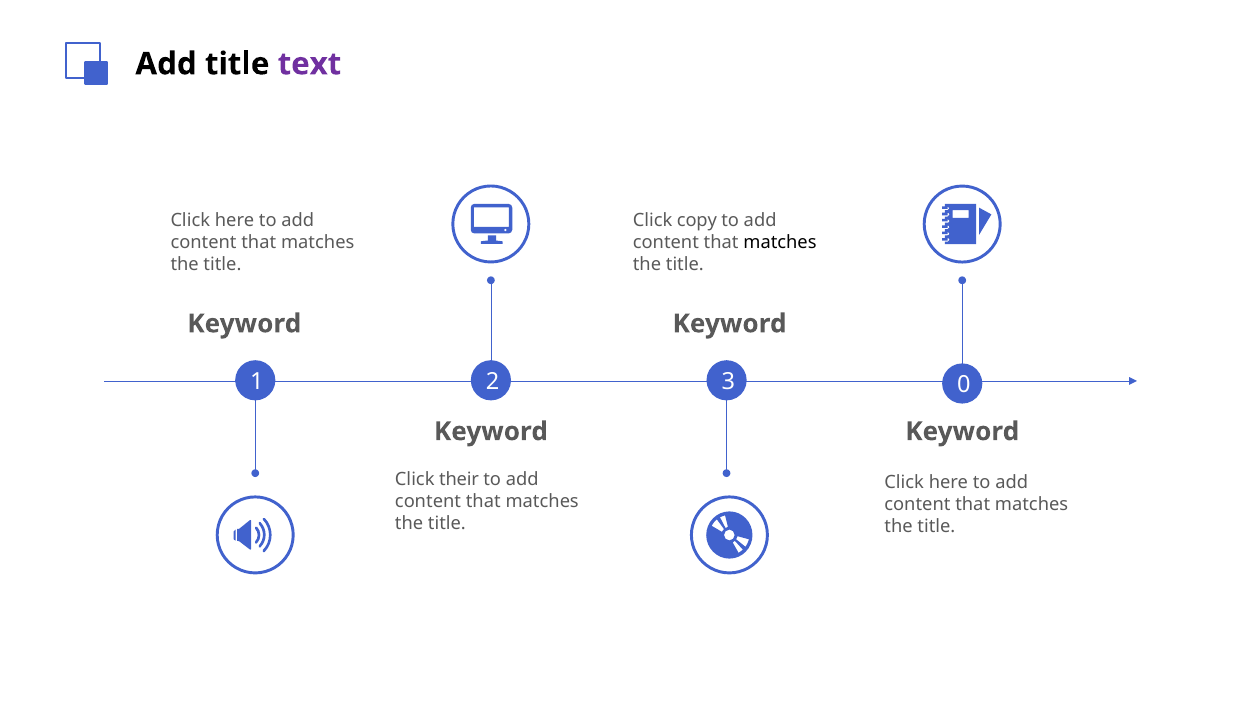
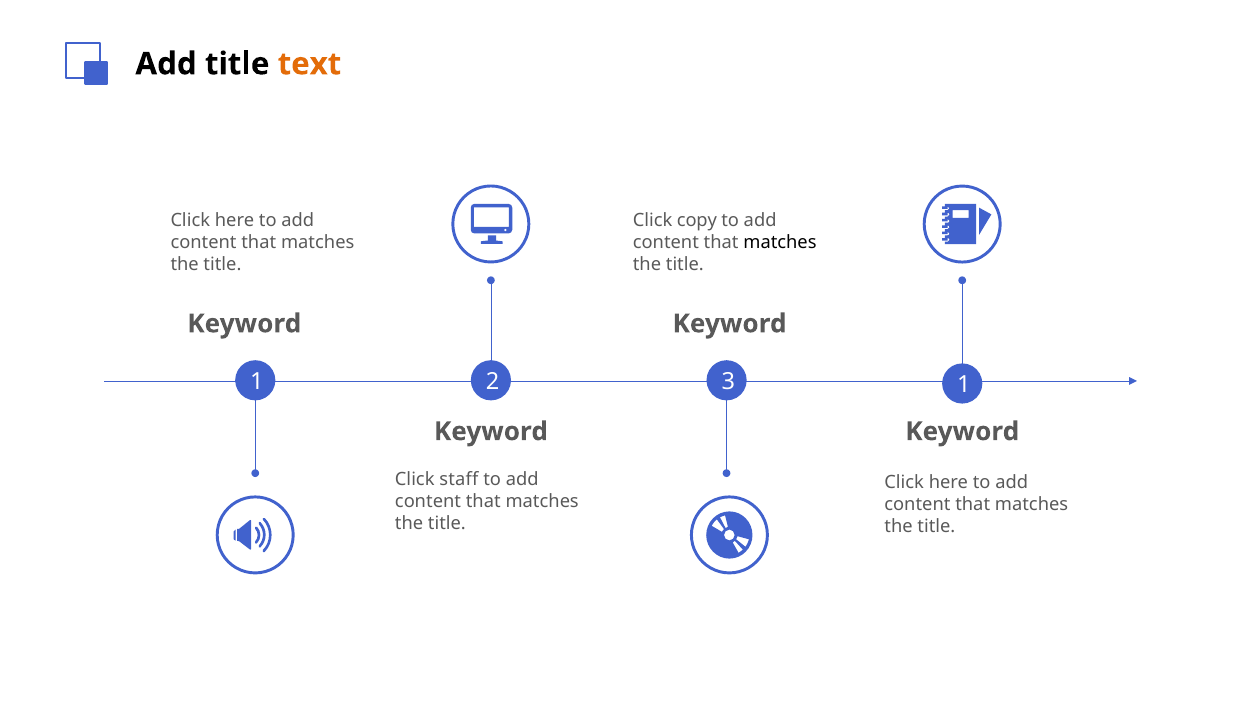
text colour: purple -> orange
3 0: 0 -> 1
their: their -> staff
